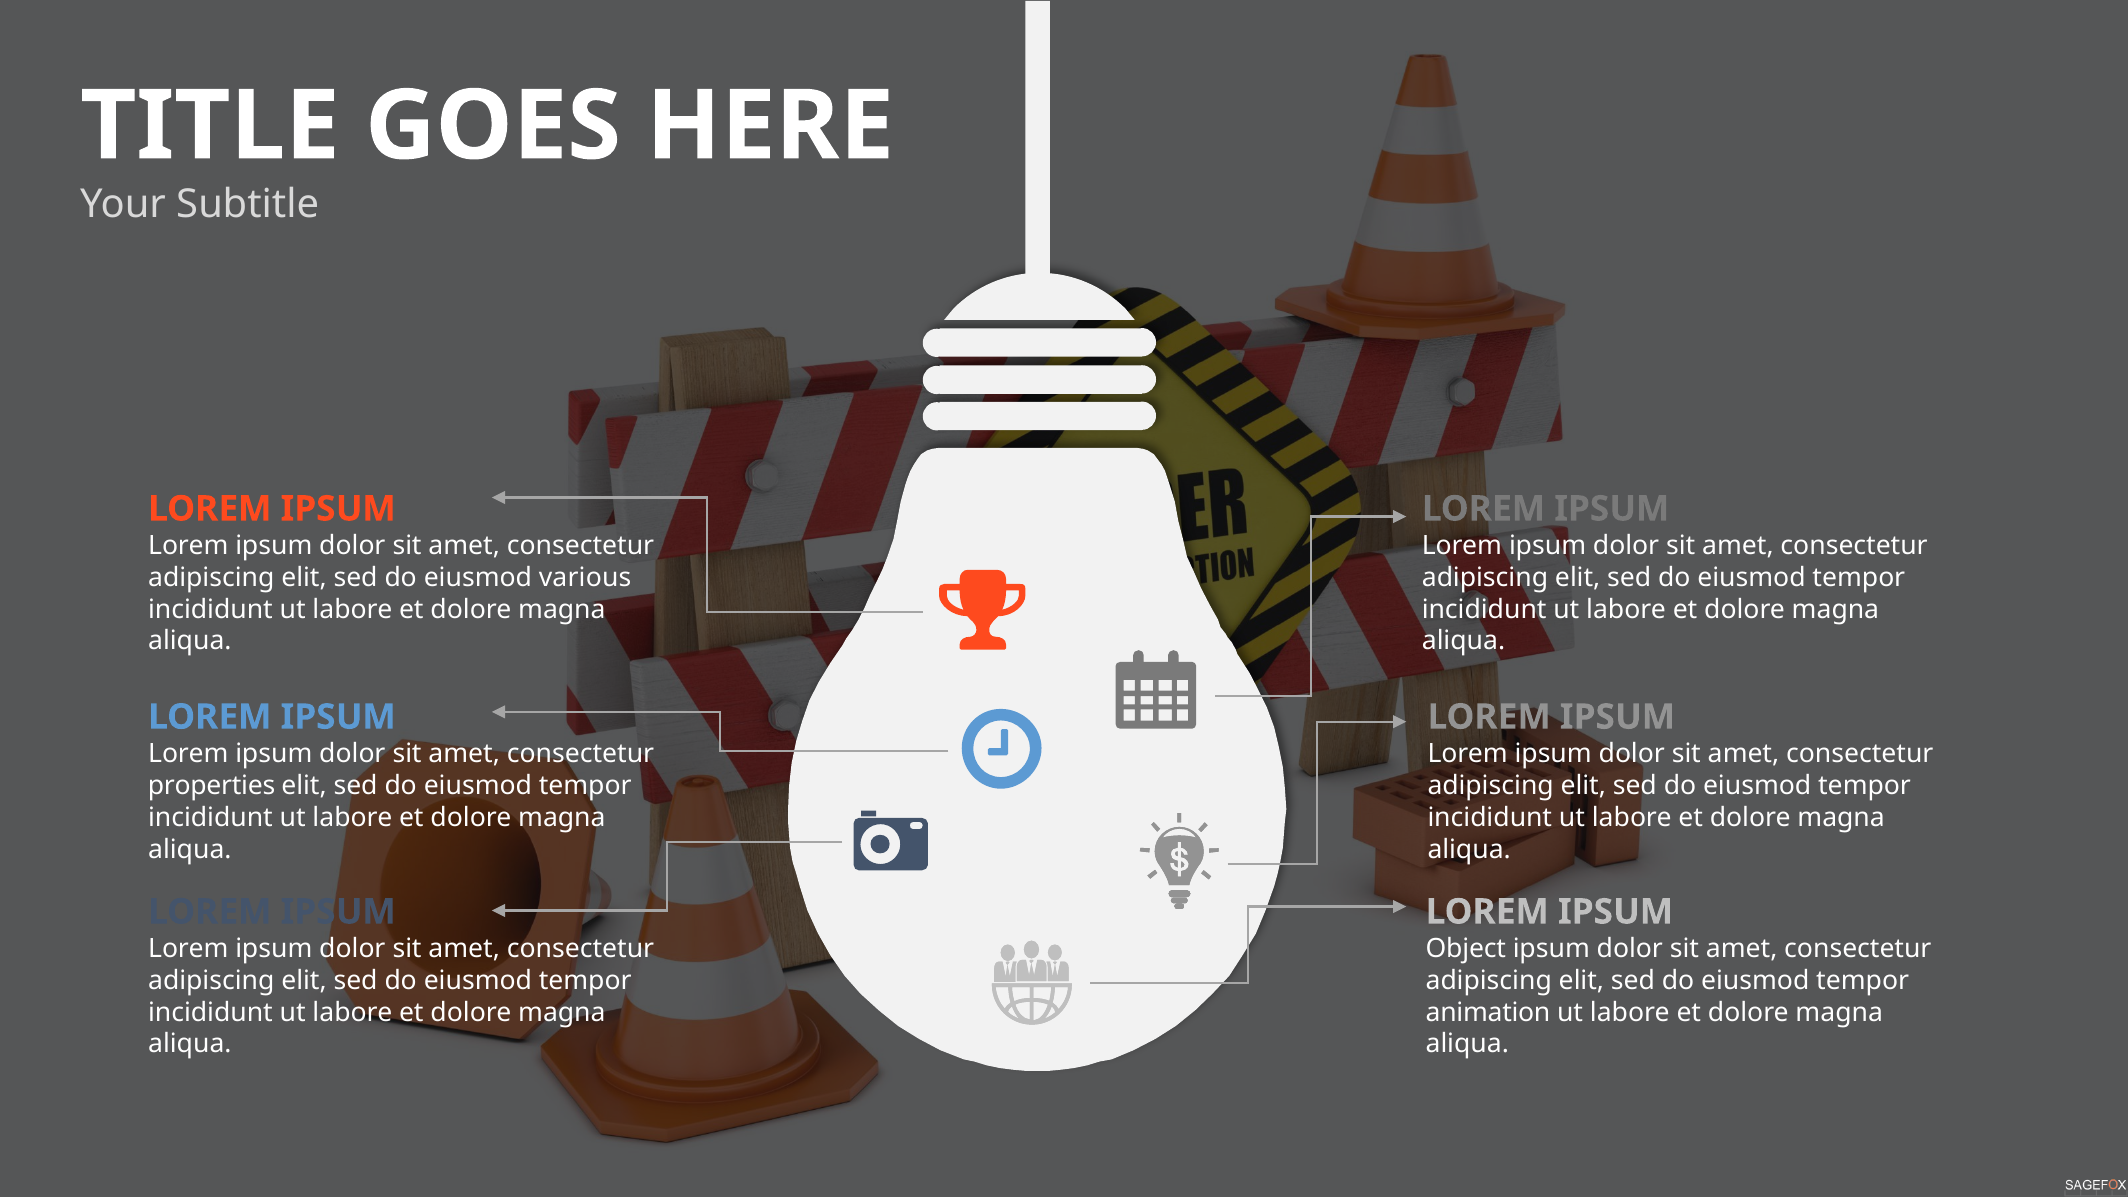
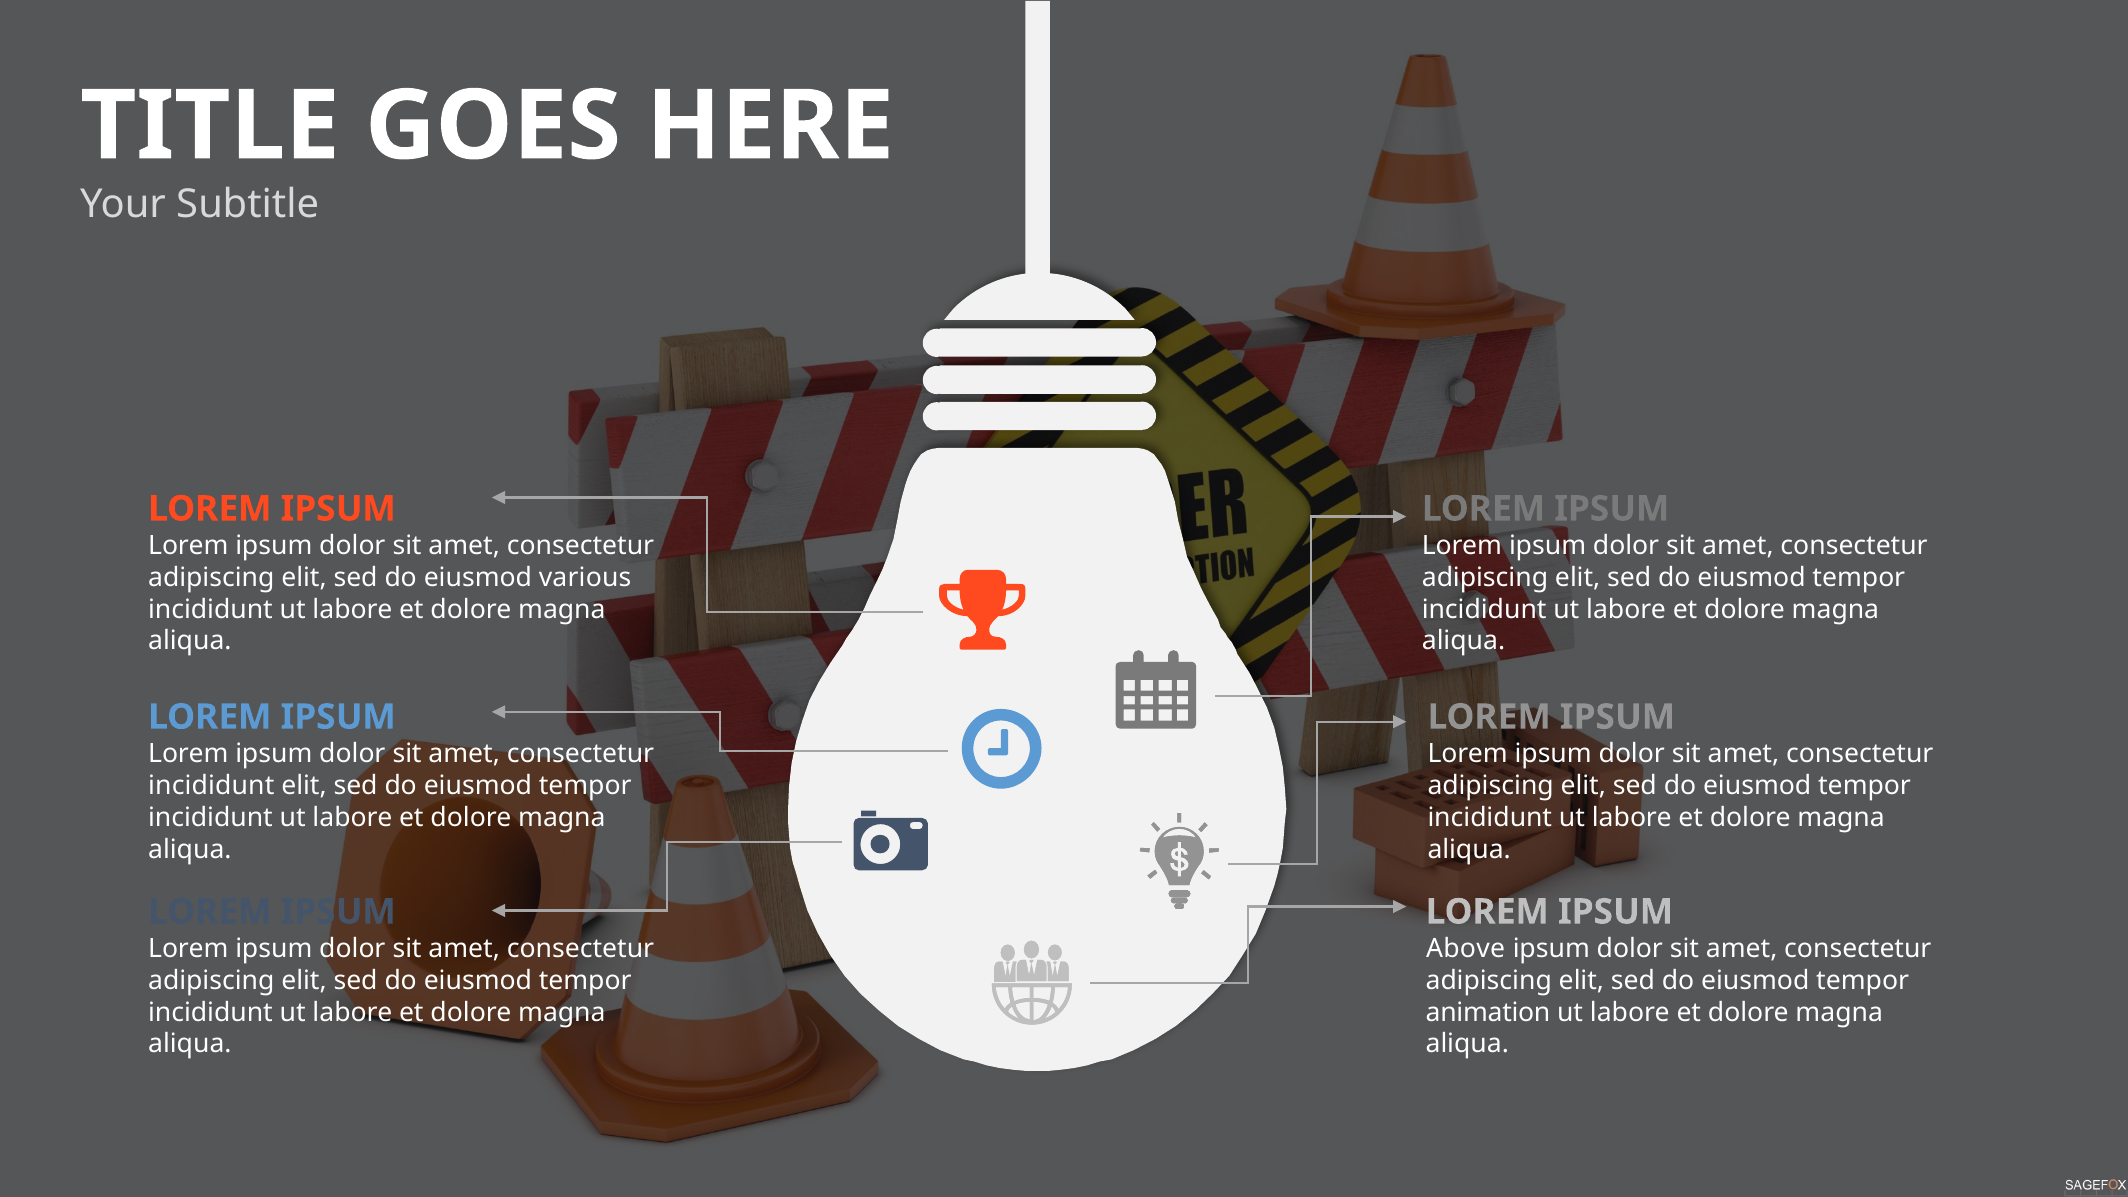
properties at (212, 786): properties -> incididunt
Object: Object -> Above
